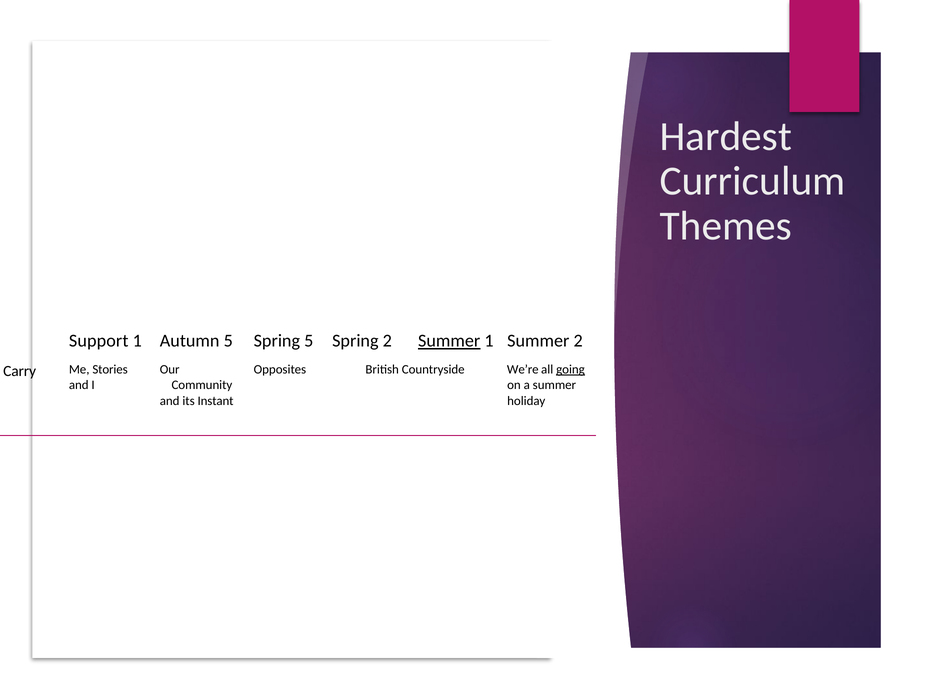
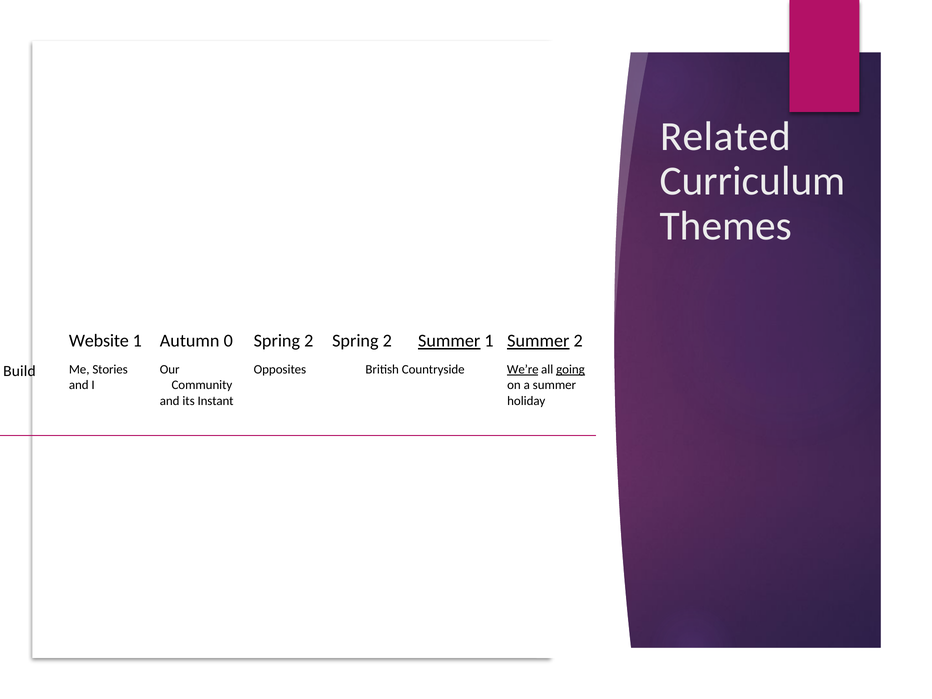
Hardest: Hardest -> Related
Support: Support -> Website
Autumn 5: 5 -> 0
5 at (309, 341): 5 -> 2
Summer at (538, 341) underline: none -> present
We’re underline: none -> present
Carry: Carry -> Build
